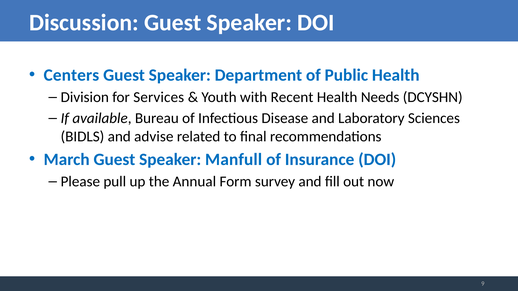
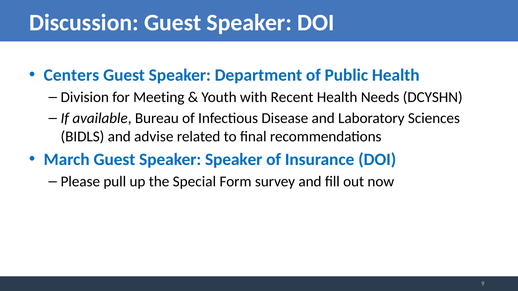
Services: Services -> Meeting
Speaker Manfull: Manfull -> Speaker
Annual: Annual -> Special
